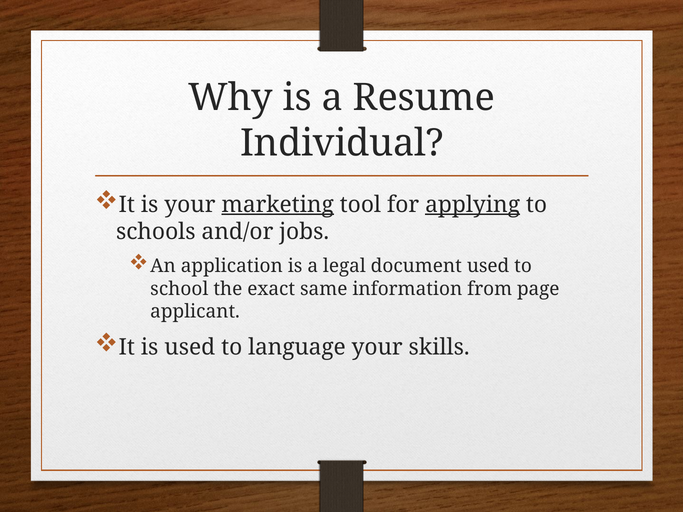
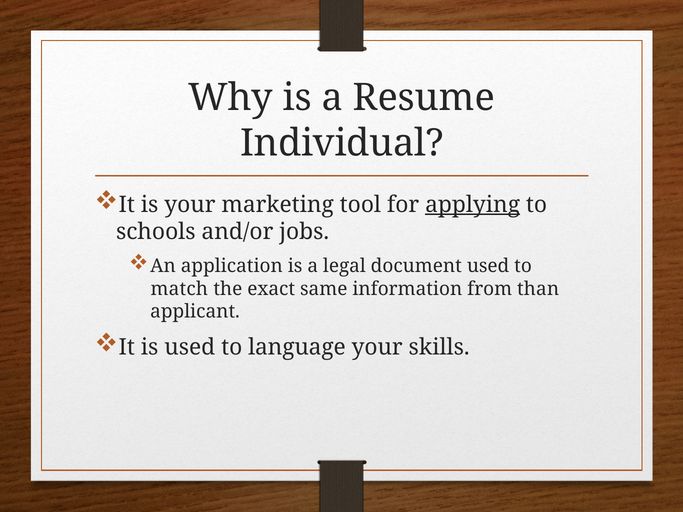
marketing underline: present -> none
school: school -> match
page: page -> than
